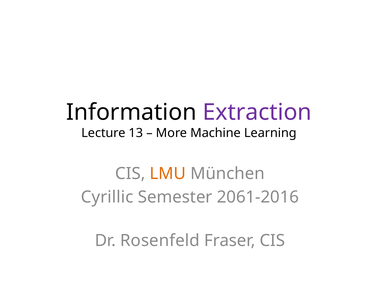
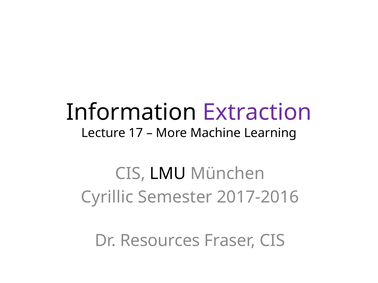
13: 13 -> 17
LMU colour: orange -> black
2061-2016: 2061-2016 -> 2017-2016
Rosenfeld: Rosenfeld -> Resources
